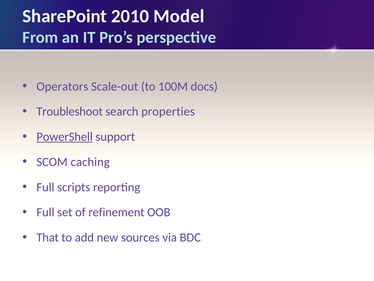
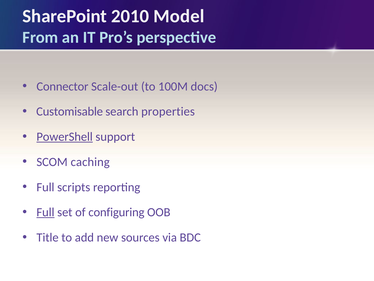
Operators: Operators -> Connector
Troubleshoot: Troubleshoot -> Customisable
Full at (45, 212) underline: none -> present
refinement: refinement -> configuring
That: That -> Title
